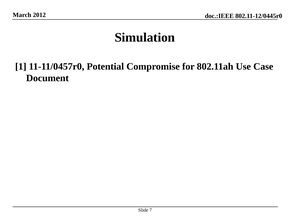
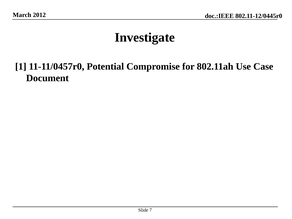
Simulation: Simulation -> Investigate
